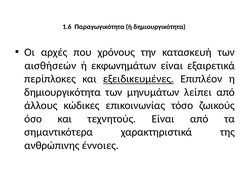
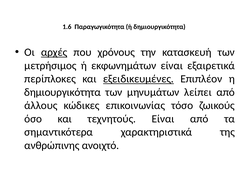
αρχές underline: none -> present
αισθήσεών: αισθήσεών -> μετρήσιμος
έννοιες: έννοιες -> ανοιχτό
